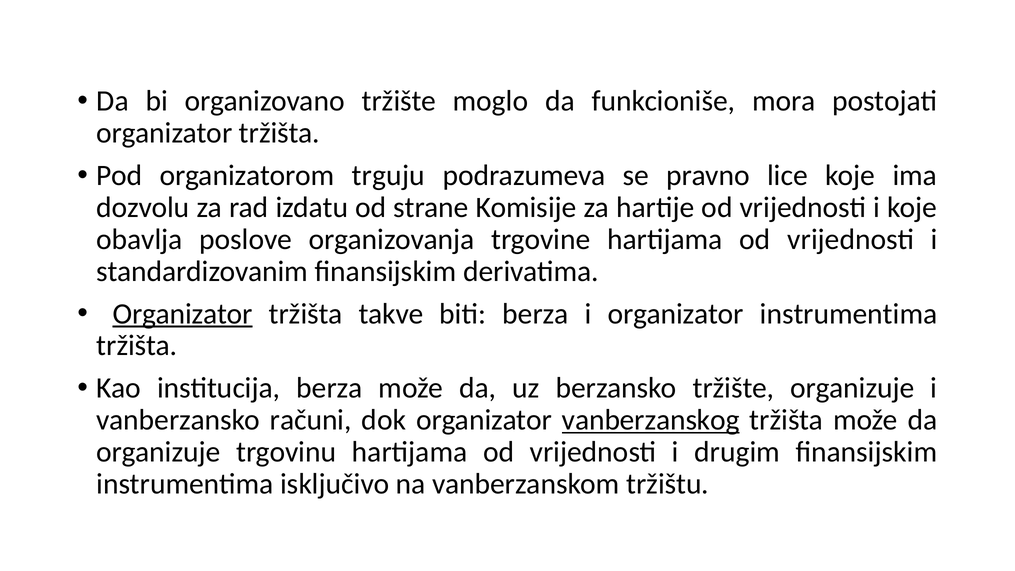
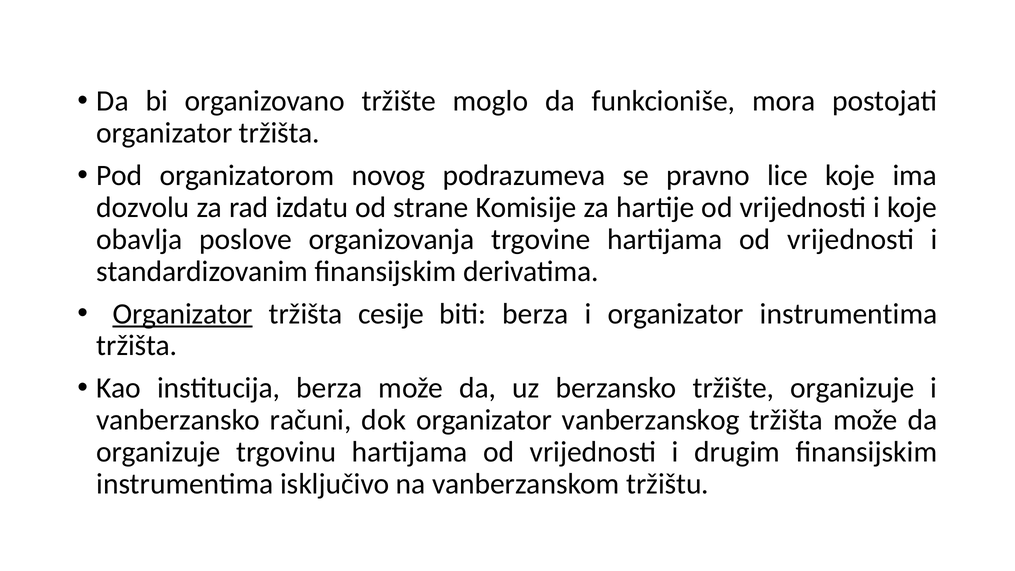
trguju: trguju -> novog
takve: takve -> cesije
vanberzanskog underline: present -> none
